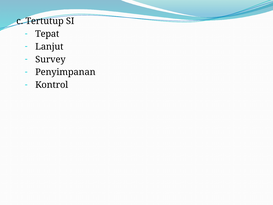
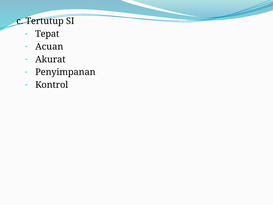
Lanjut: Lanjut -> Acuan
Survey: Survey -> Akurat
